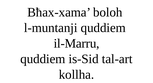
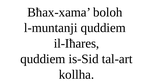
il-Marru: il-Marru -> il-Iħares
